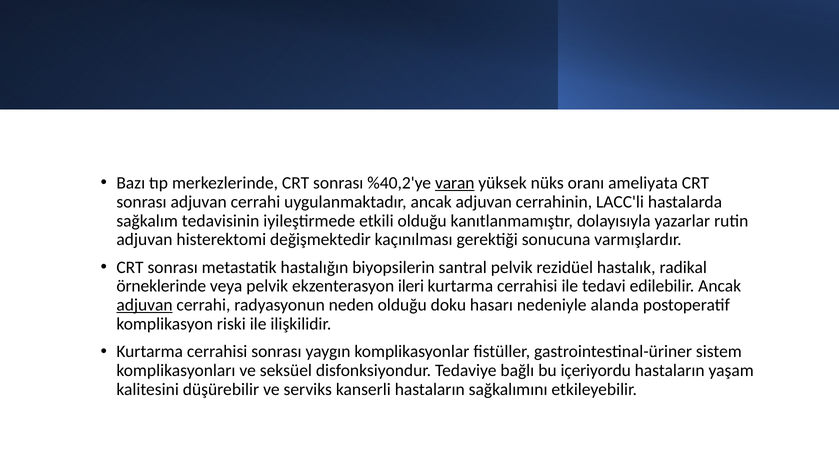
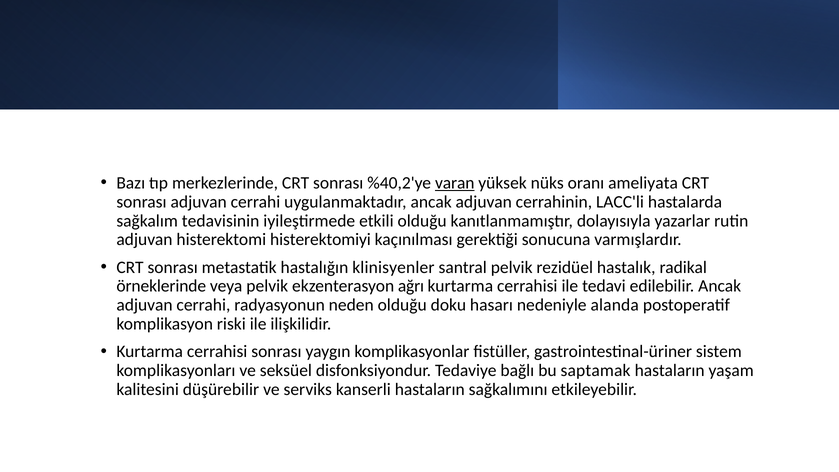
değişmektedir: değişmektedir -> histerektomiyi
biyopsilerin: biyopsilerin -> klinisyenler
ileri: ileri -> ağrı
adjuvan at (144, 305) underline: present -> none
içeriyordu: içeriyordu -> saptamak
